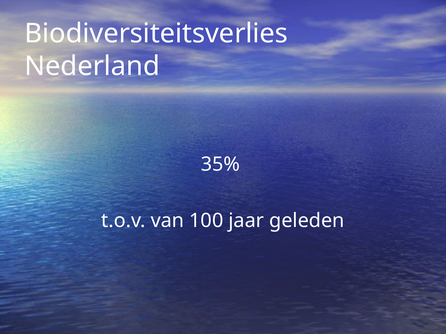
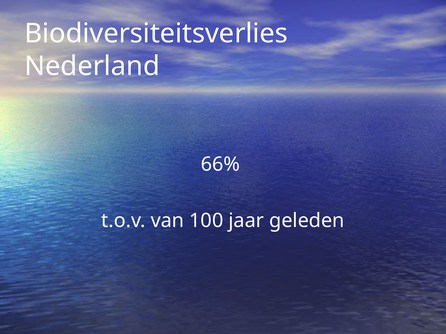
35%: 35% -> 66%
